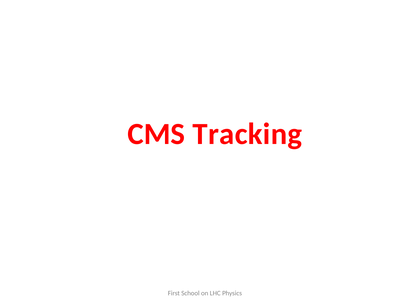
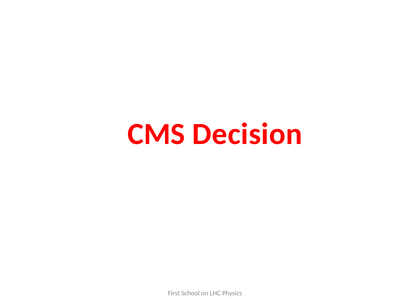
Tracking: Tracking -> Decision
